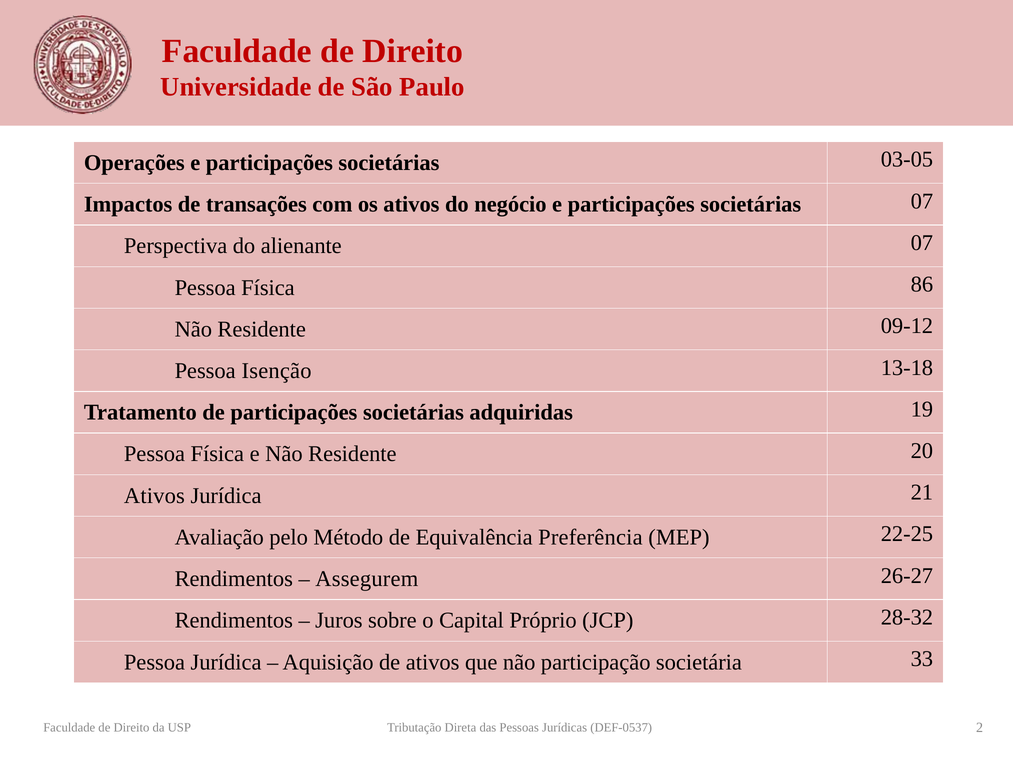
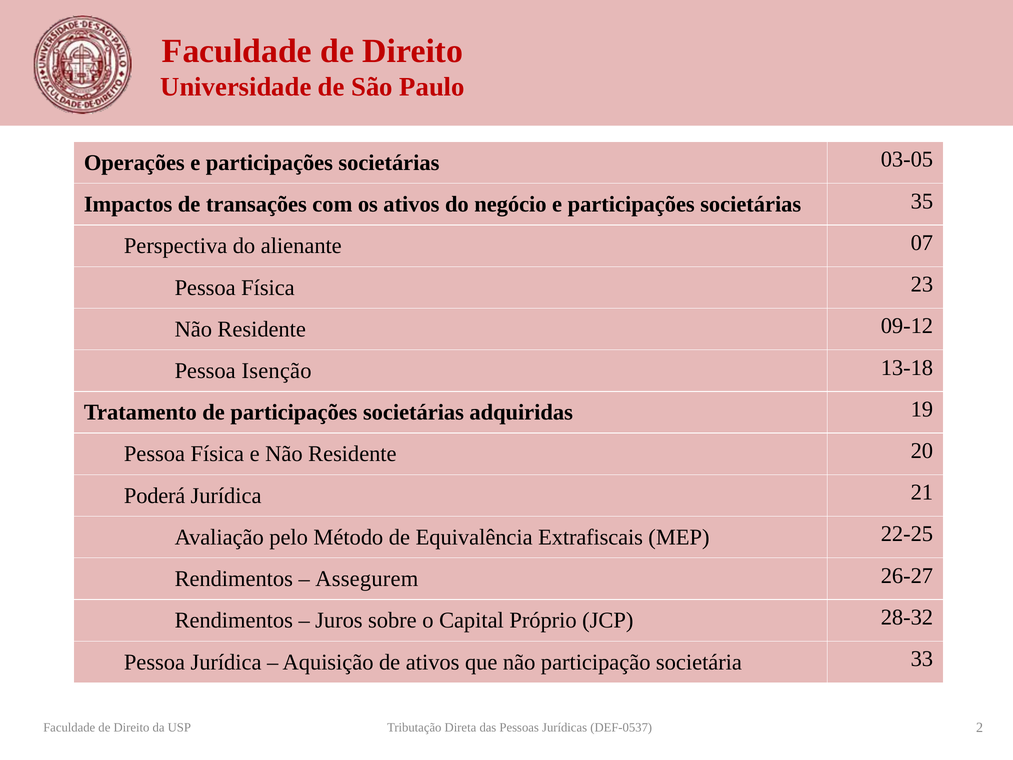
societárias 07: 07 -> 35
86: 86 -> 23
Ativos at (154, 495): Ativos -> Poderá
Preferência: Preferência -> Extrafiscais
